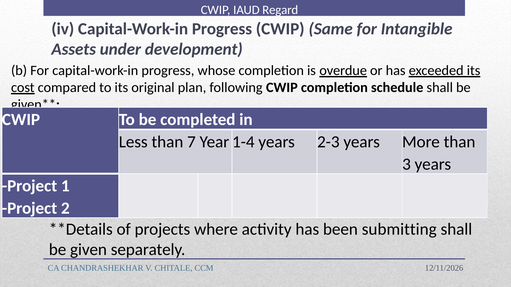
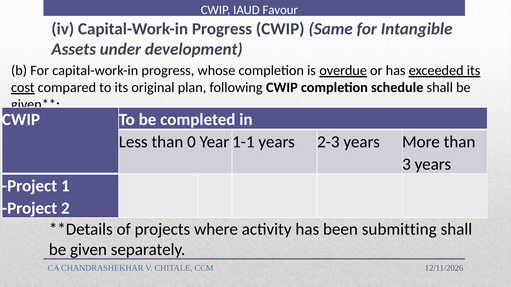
Regard: Regard -> Favour
7: 7 -> 0
1-4: 1-4 -> 1-1
